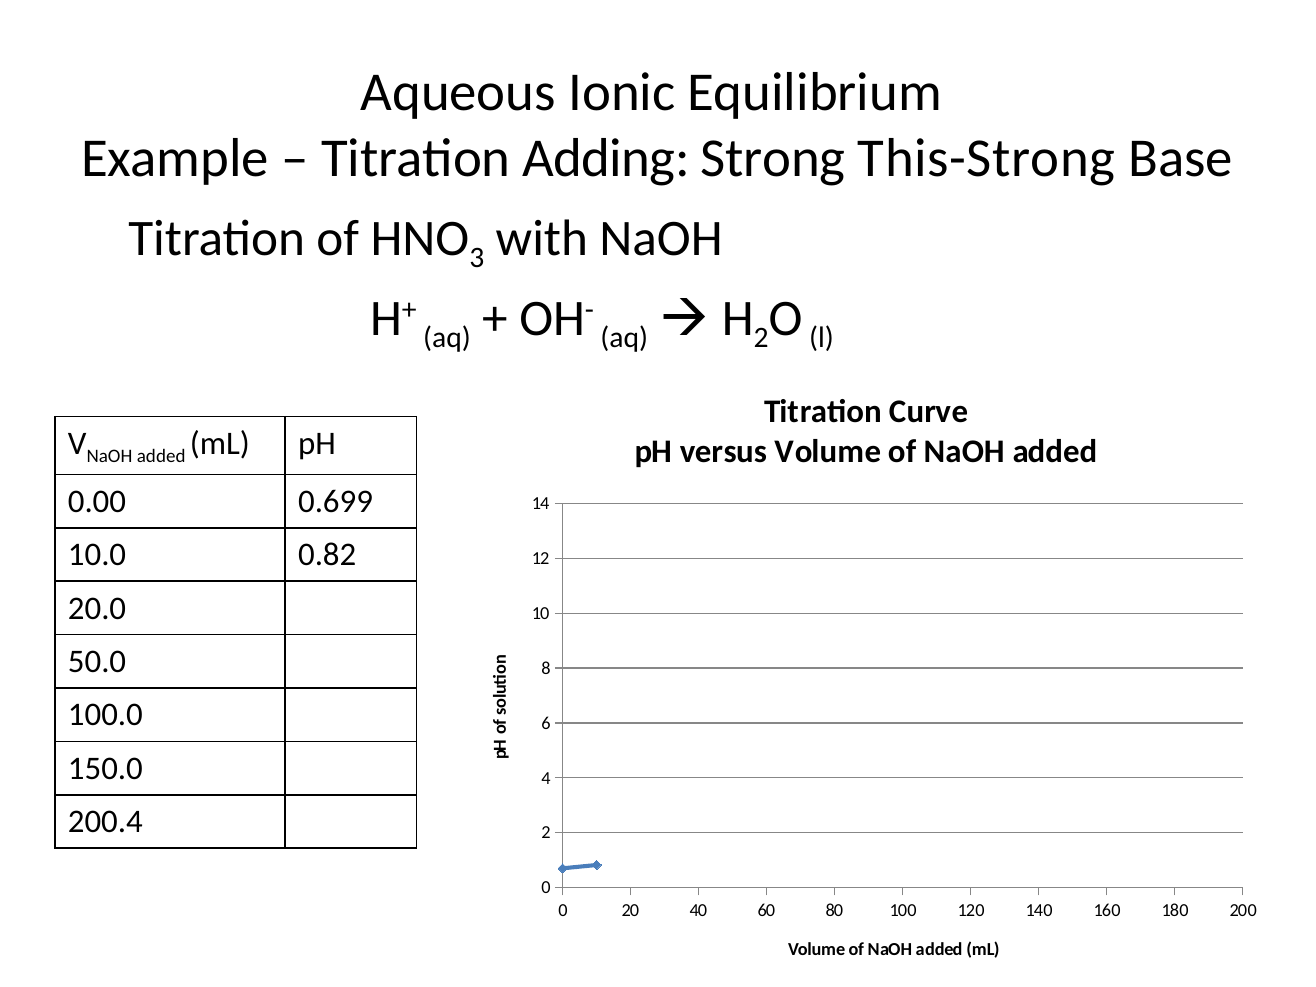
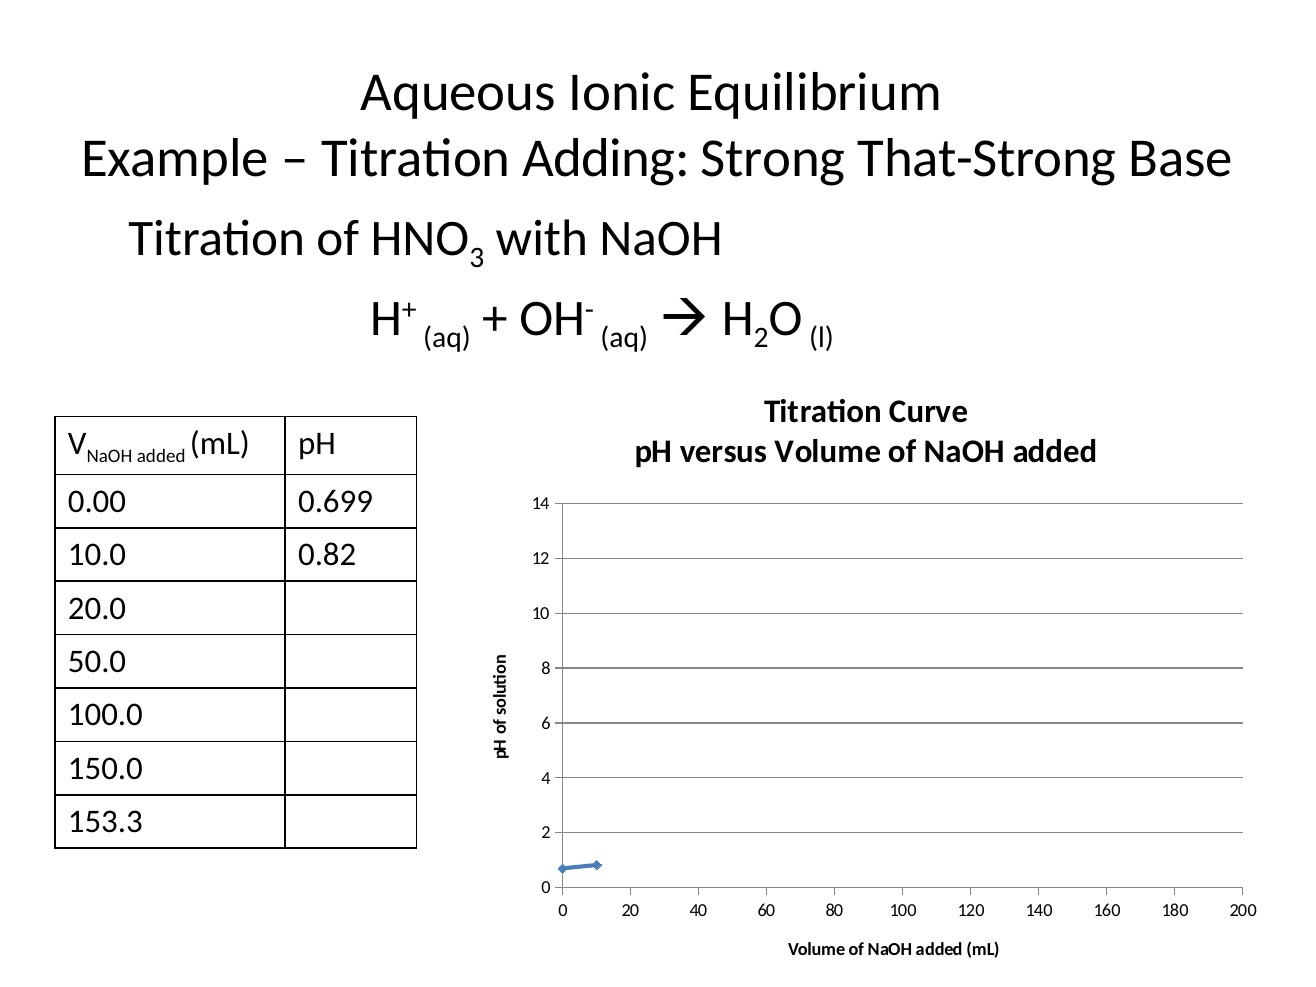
This-Strong: This-Strong -> That-Strong
200.4: 200.4 -> 153.3
